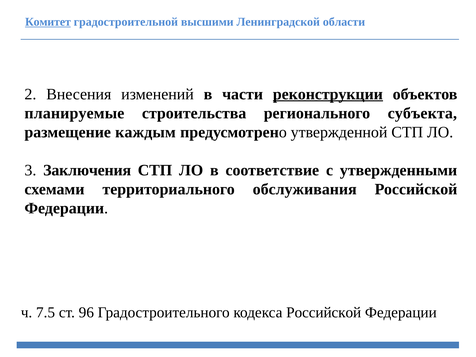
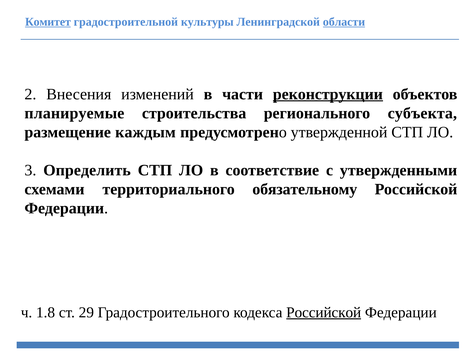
высшими: высшими -> культуры
области underline: none -> present
Заключения: Заключения -> Определить
обслуживания: обслуживания -> обязательному
7.5: 7.5 -> 1.8
96: 96 -> 29
Российской at (324, 312) underline: none -> present
